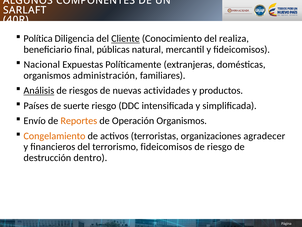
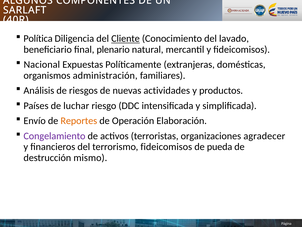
realiza: realiza -> lavado
públicas: públicas -> plenario
Análisis underline: present -> none
suerte: suerte -> luchar
Operación Organismos: Organismos -> Elaboración
Congelamiento colour: orange -> purple
de riesgo: riesgo -> pueda
dentro: dentro -> mismo
